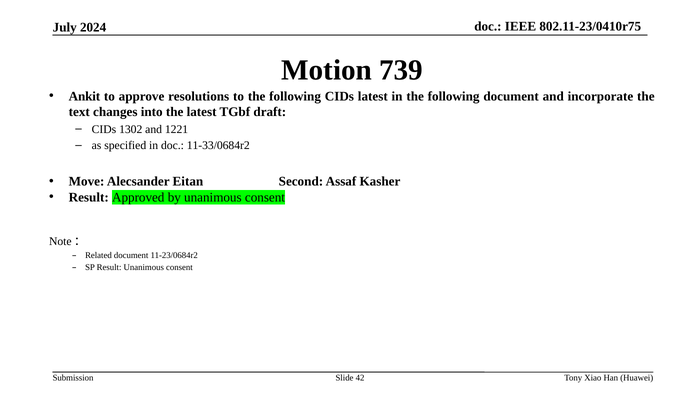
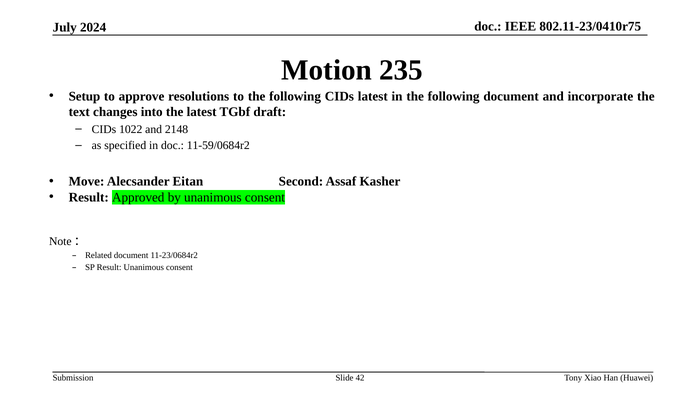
739: 739 -> 235
Ankit: Ankit -> Setup
1302: 1302 -> 1022
1221: 1221 -> 2148
11-33/0684r2: 11-33/0684r2 -> 11-59/0684r2
